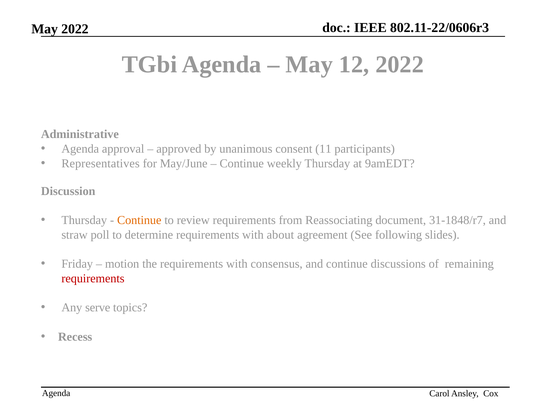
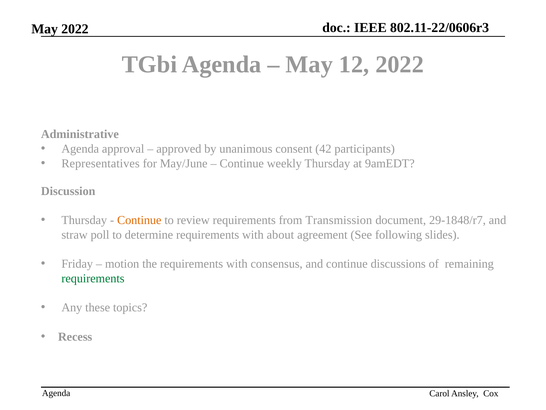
11: 11 -> 42
Reassociating: Reassociating -> Transmission
31-1848/r7: 31-1848/r7 -> 29-1848/r7
requirements at (93, 278) colour: red -> green
serve: serve -> these
